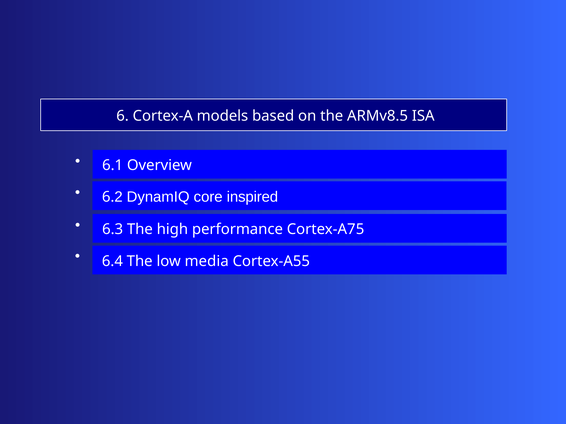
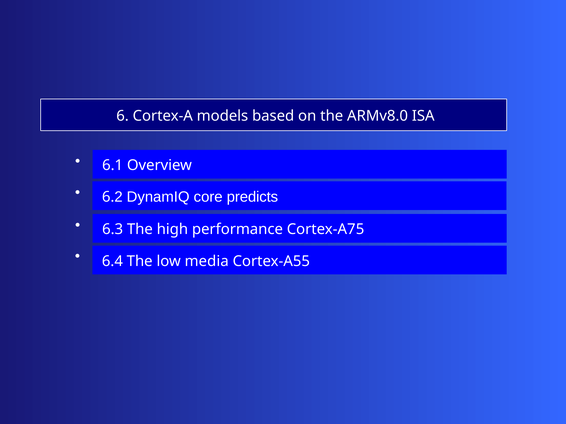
ARMv8.5: ARMv8.5 -> ARMv8.0
inspired: inspired -> predicts
